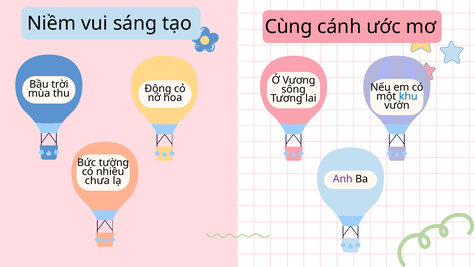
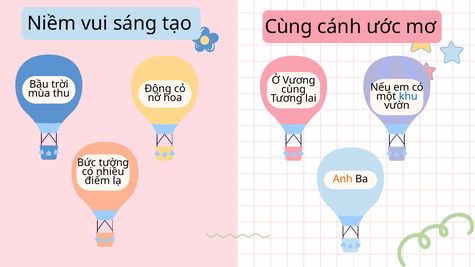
sông at (294, 89): sông -> cùng
chưa: chưa -> điểm
Anh colour: purple -> orange
